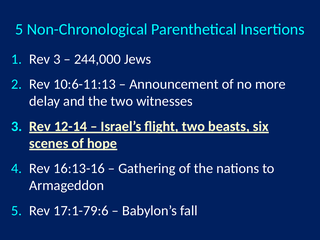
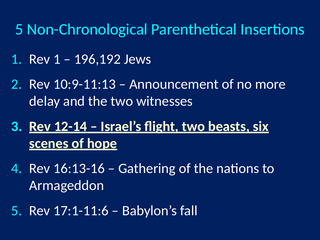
Rev 3: 3 -> 1
244,000: 244,000 -> 196,192
10:6-11:13: 10:6-11:13 -> 10:9-11:13
17:1-79:6: 17:1-79:6 -> 17:1-11:6
